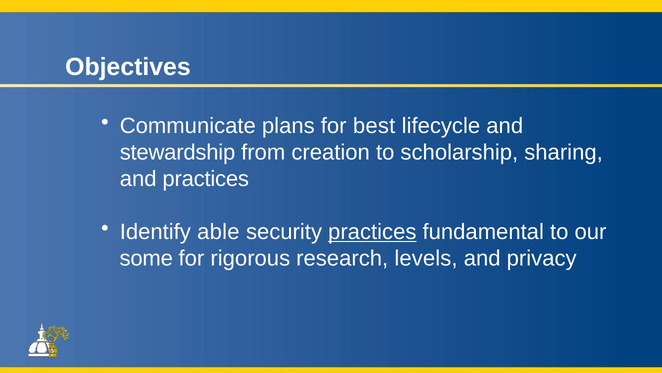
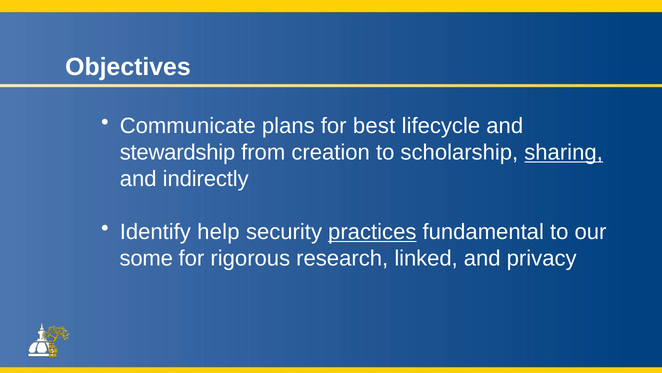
sharing underline: none -> present
and practices: practices -> indirectly
able: able -> help
levels: levels -> linked
